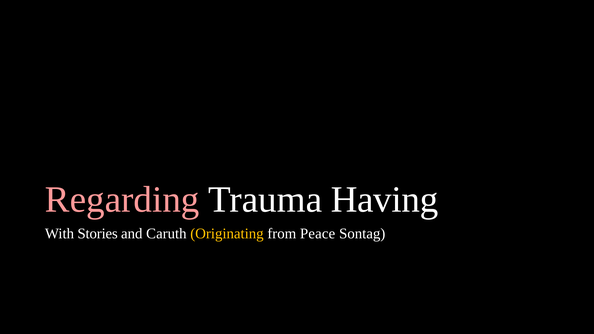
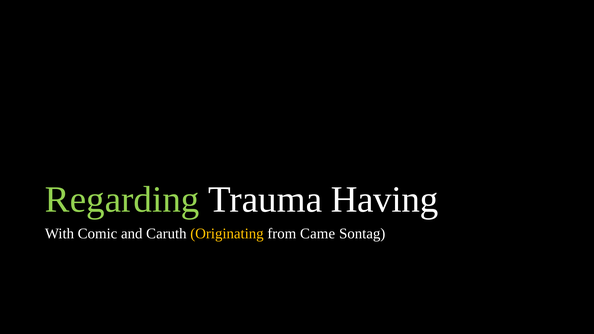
Regarding colour: pink -> light green
Stories: Stories -> Comic
Peace: Peace -> Came
